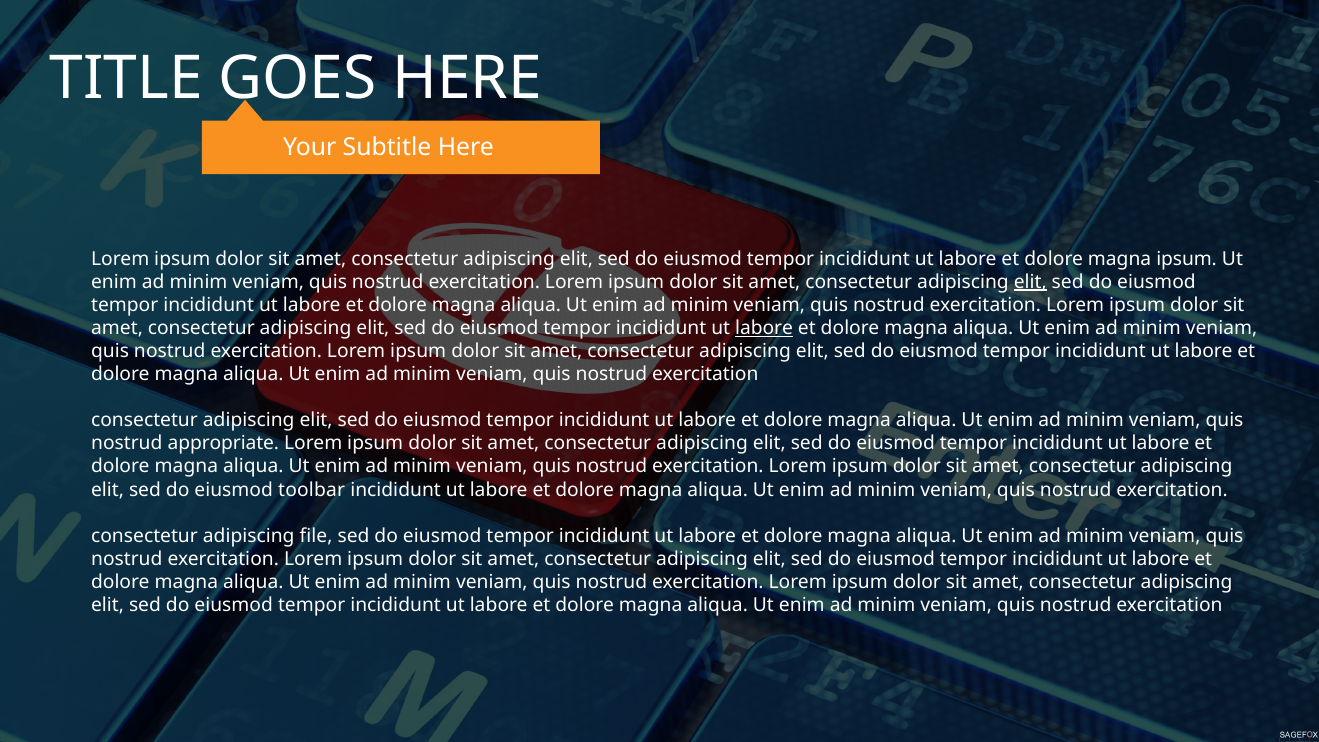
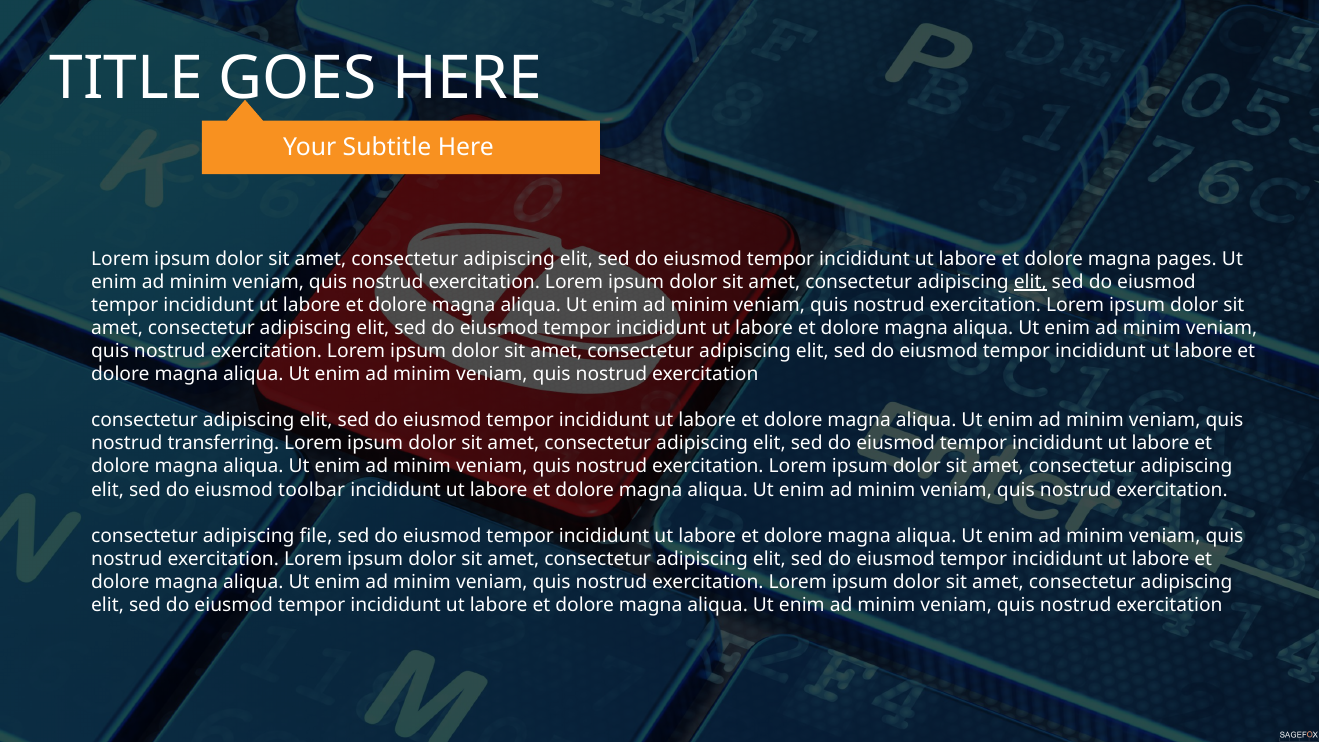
magna ipsum: ipsum -> pages
labore at (764, 328) underline: present -> none
appropriate: appropriate -> transferring
